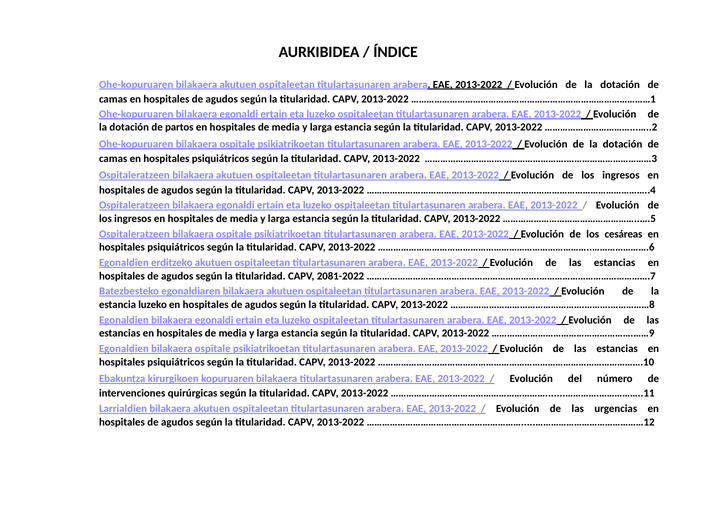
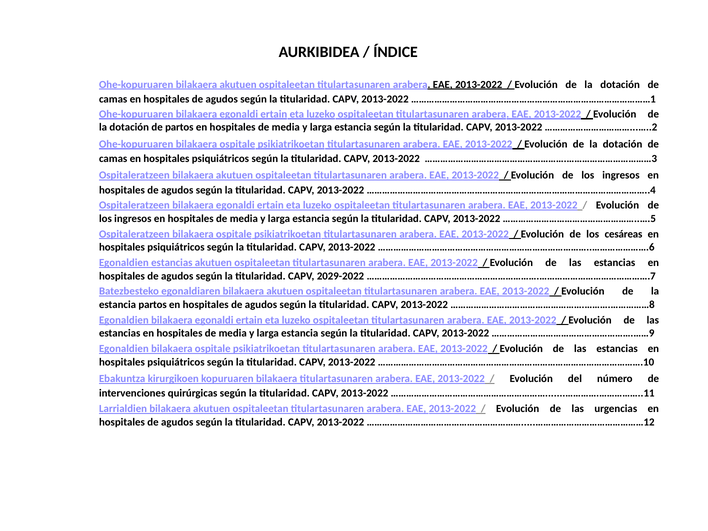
Egonaldien erditzeko: erditzeko -> estancias
2081-2022: 2081-2022 -> 2029-2022
estancia luzeko: luzeko -> partos
